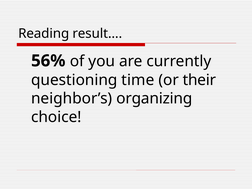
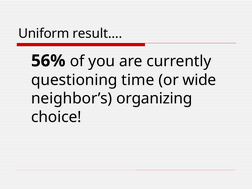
Reading: Reading -> Uniform
their: their -> wide
